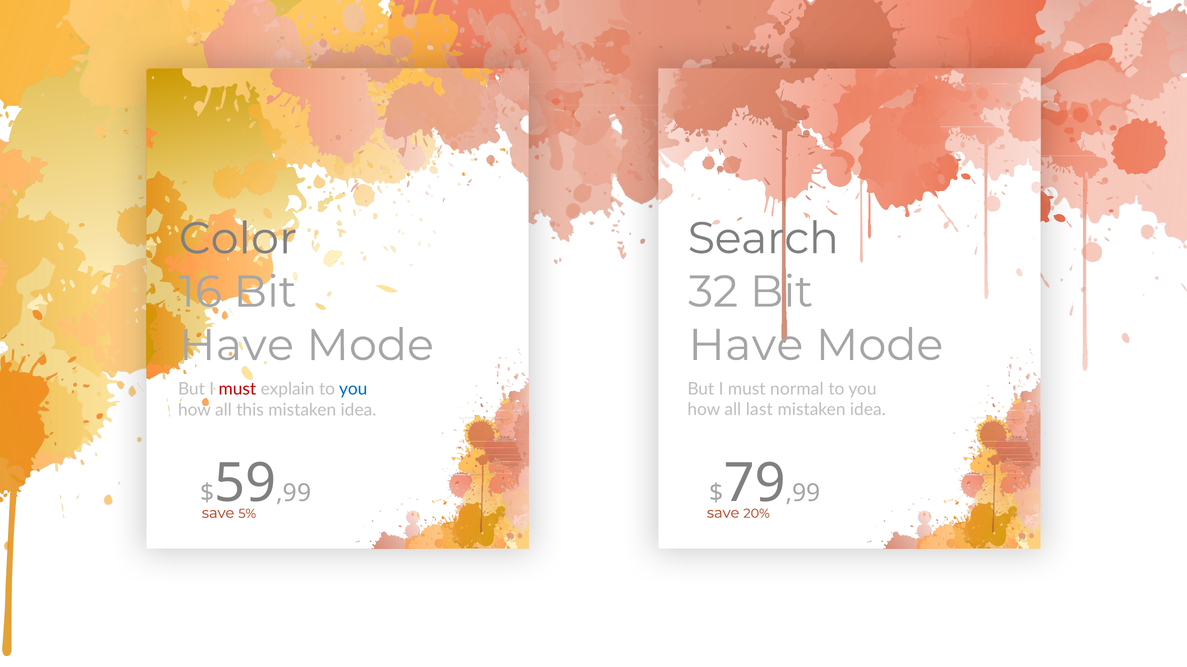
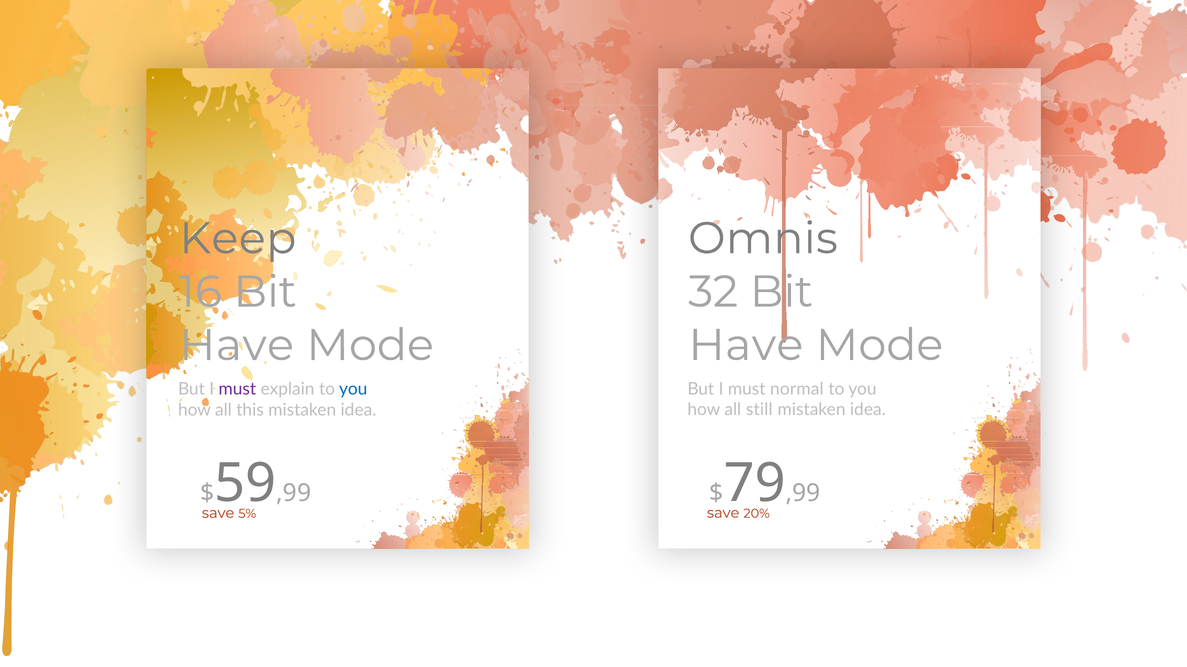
Search: Search -> Omnis
Color: Color -> Keep
must at (237, 389) colour: red -> purple
last: last -> still
